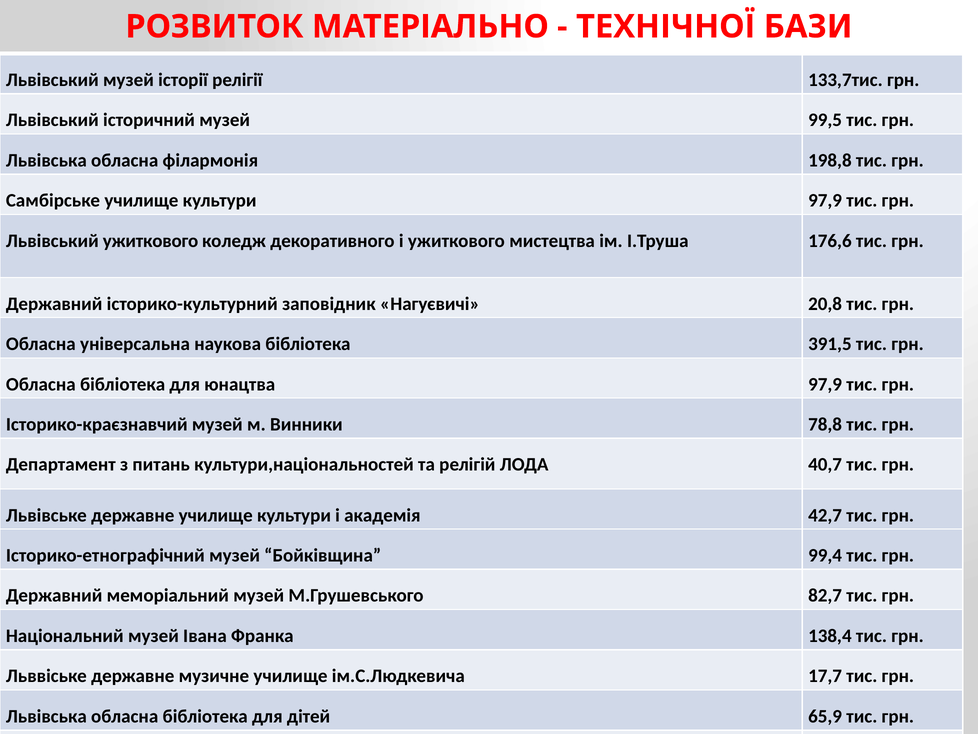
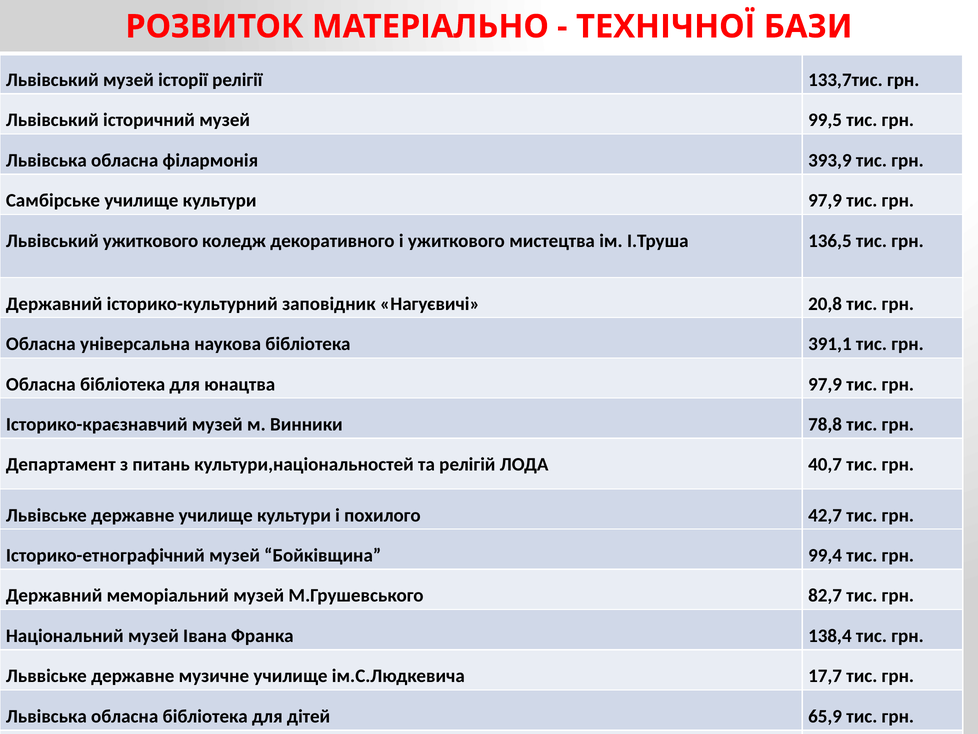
198,8: 198,8 -> 393,9
176,6: 176,6 -> 136,5
391,5: 391,5 -> 391,1
академія: академія -> похилого
